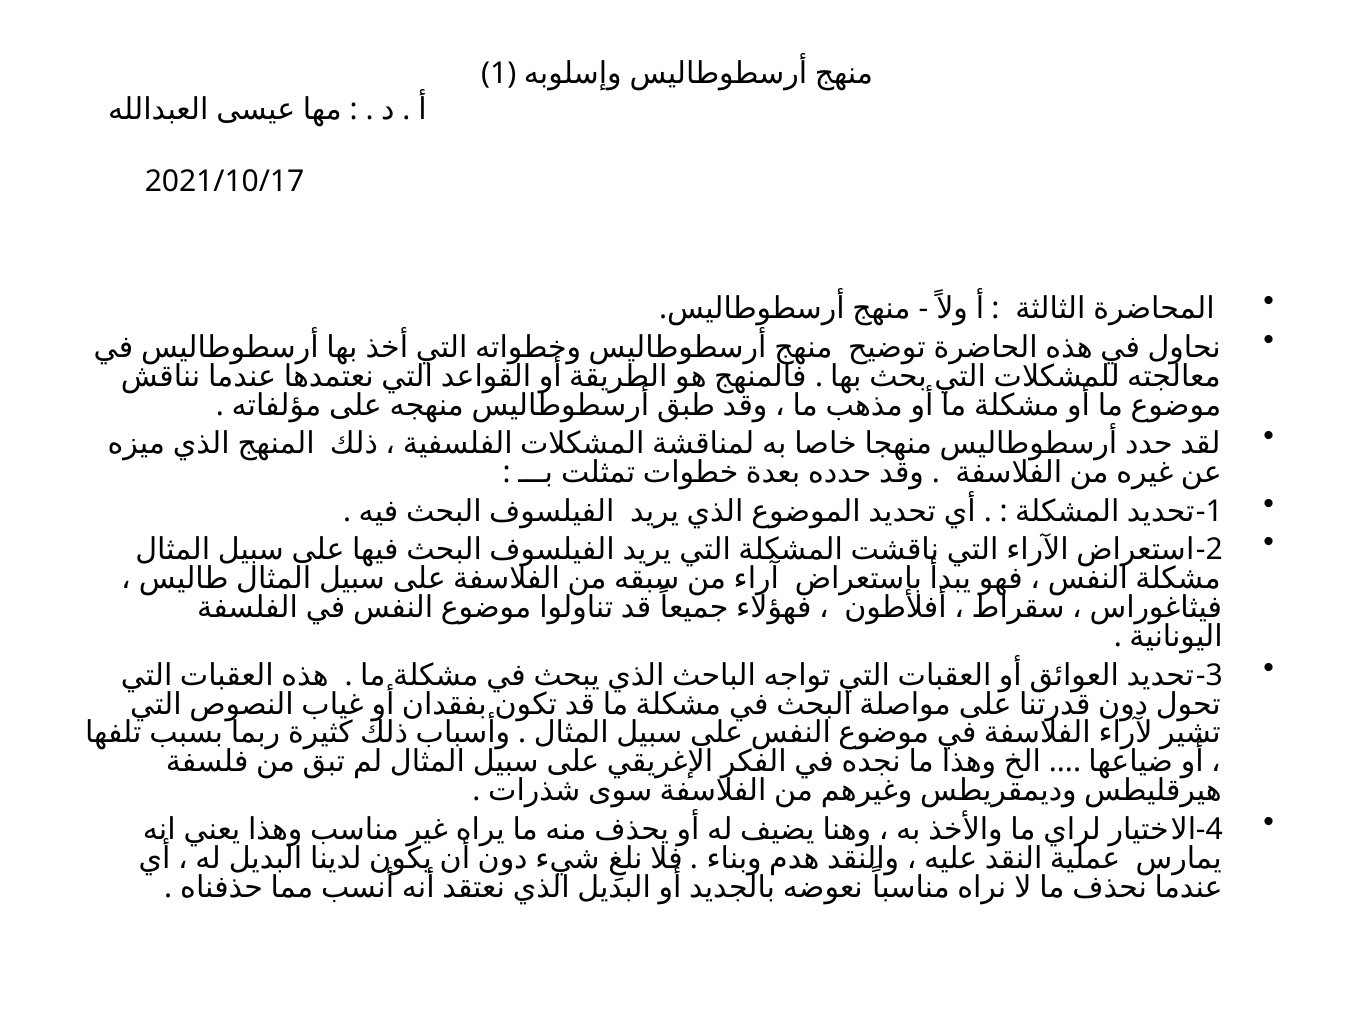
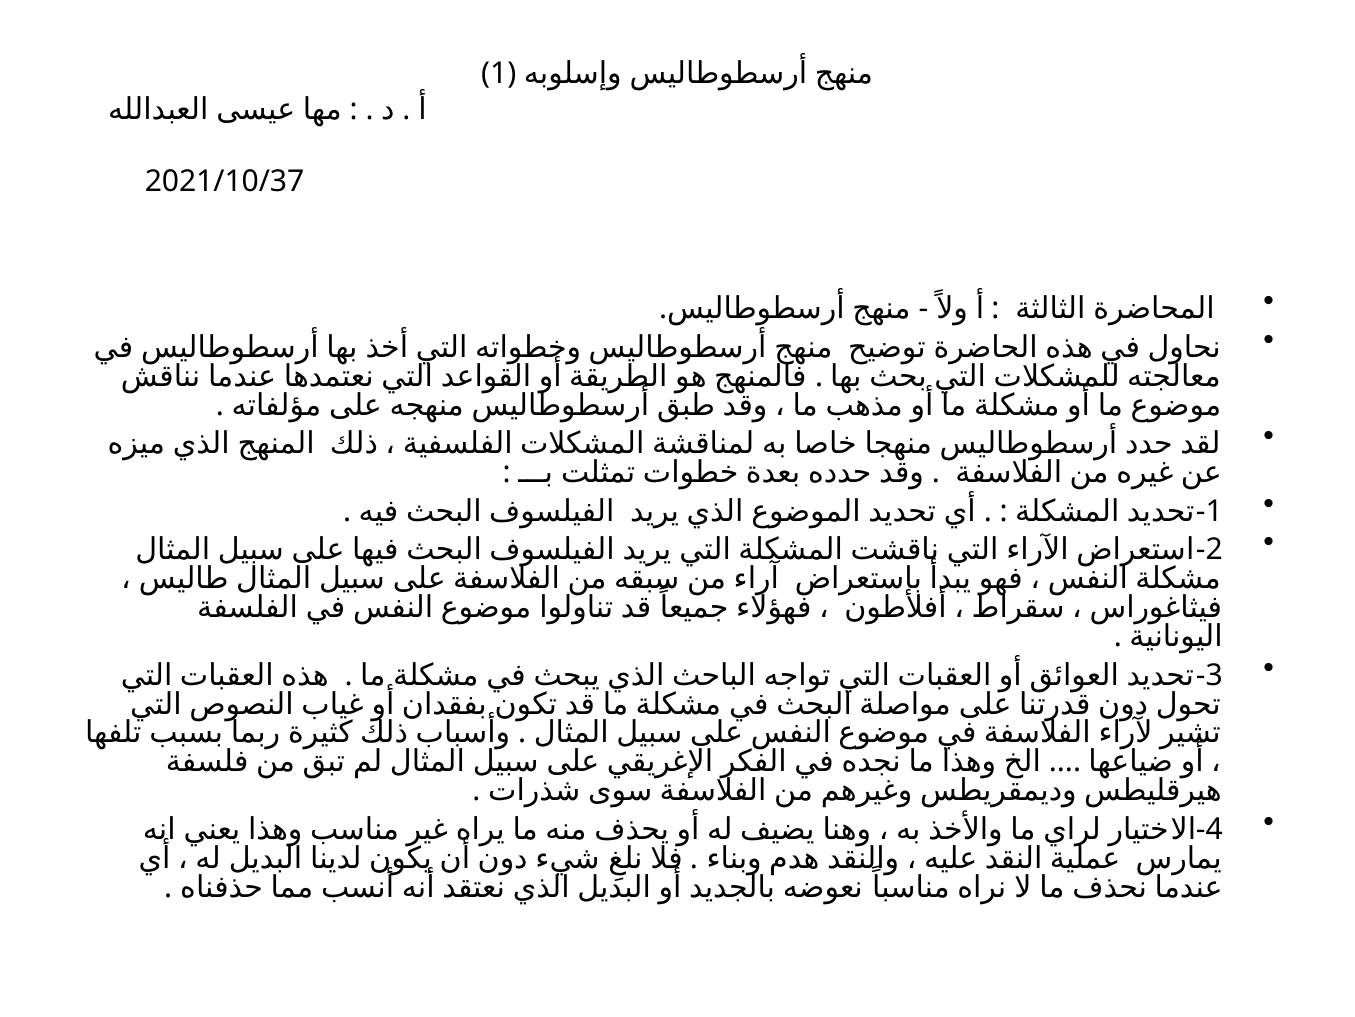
2021/10/17: 2021/10/17 -> 2021/10/37
